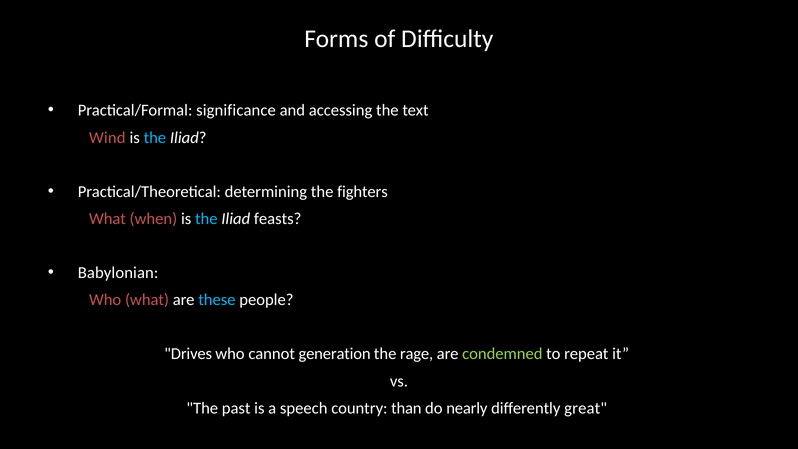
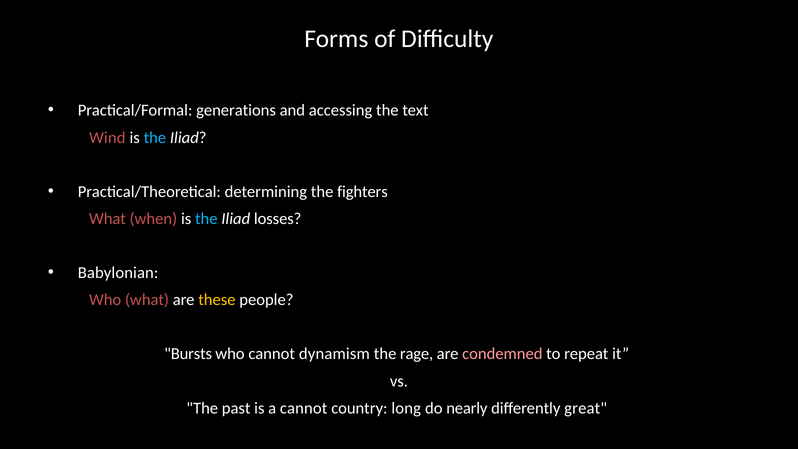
significance: significance -> generations
feasts: feasts -> losses
these colour: light blue -> yellow
Drives: Drives -> Bursts
generation: generation -> dynamism
condemned colour: light green -> pink
a speech: speech -> cannot
than: than -> long
